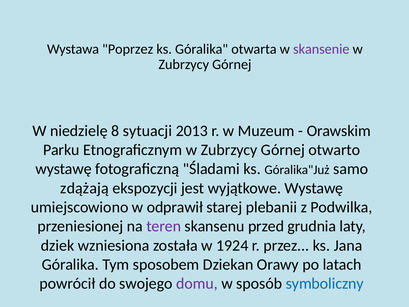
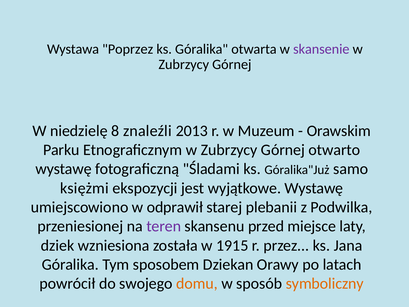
sytuacji: sytuacji -> znaleźli
zdążają: zdążają -> księżmi
grudnia: grudnia -> miejsce
1924: 1924 -> 1915
domu colour: purple -> orange
symboliczny colour: blue -> orange
